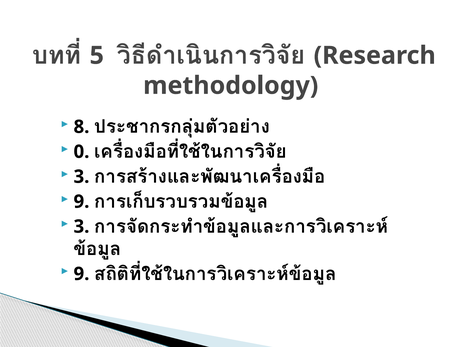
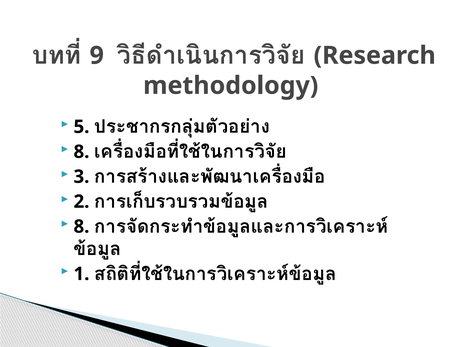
5: 5 -> 9
8: 8 -> 5
0 at (81, 152): 0 -> 8
9 at (81, 201): 9 -> 2
3 at (81, 226): 3 -> 8
9 at (81, 273): 9 -> 1
